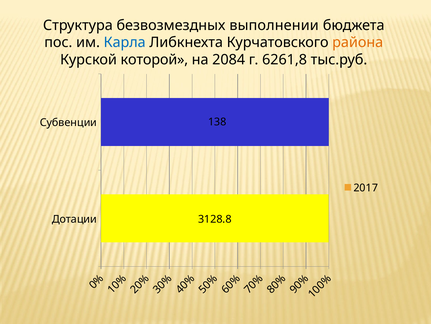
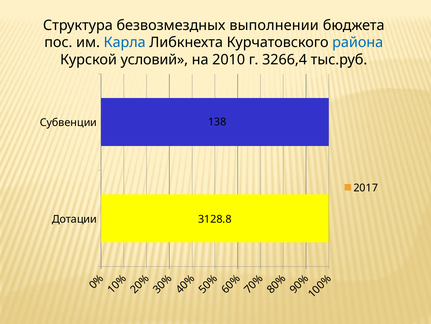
района colour: orange -> blue
которой: которой -> условий
2084: 2084 -> 2010
6261,8: 6261,8 -> 3266,4
